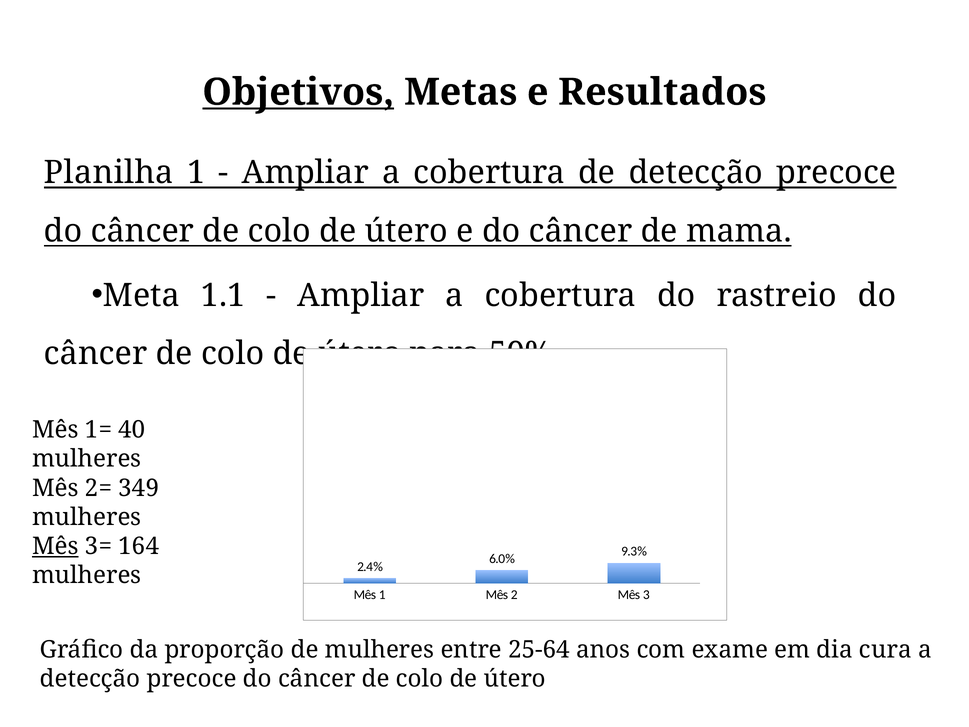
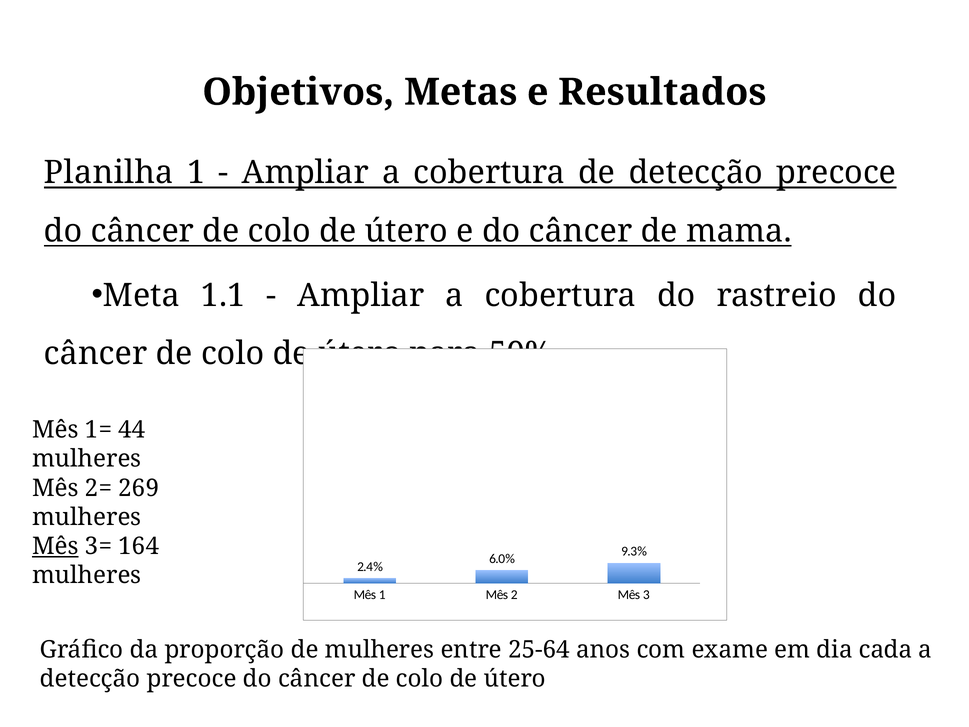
Objetivos underline: present -> none
40: 40 -> 44
349: 349 -> 269
cura: cura -> cada
